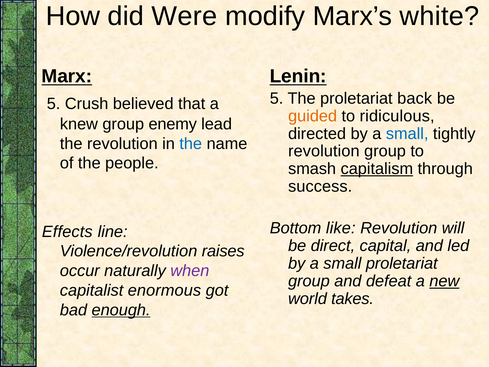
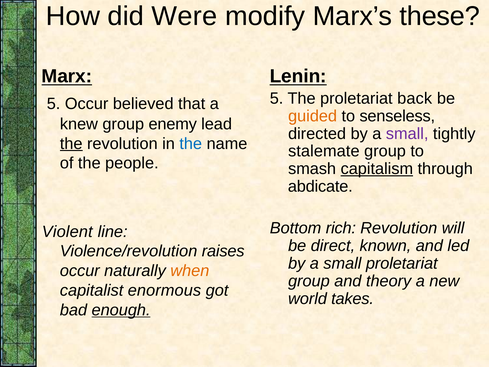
white: white -> these
5 Crush: Crush -> Occur
ridiculous: ridiculous -> senseless
small at (407, 134) colour: blue -> purple
the at (71, 144) underline: none -> present
revolution at (324, 151): revolution -> stalemate
success: success -> abdicate
like: like -> rich
Effects: Effects -> Violent
capital: capital -> known
when colour: purple -> orange
defeat: defeat -> theory
new underline: present -> none
